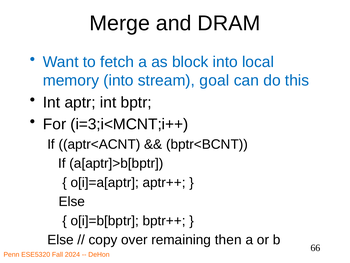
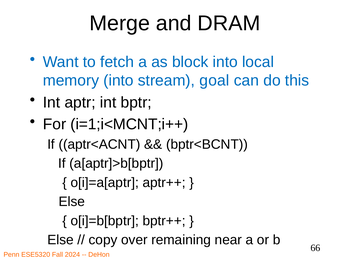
i=3;i<MCNT;i++: i=3;i<MCNT;i++ -> i=1;i<MCNT;i++
then: then -> near
